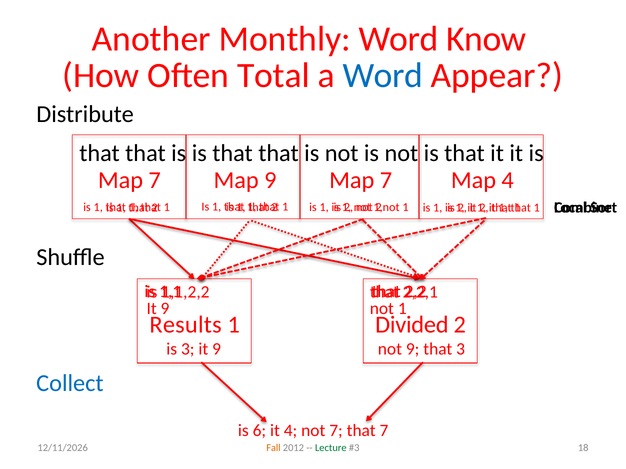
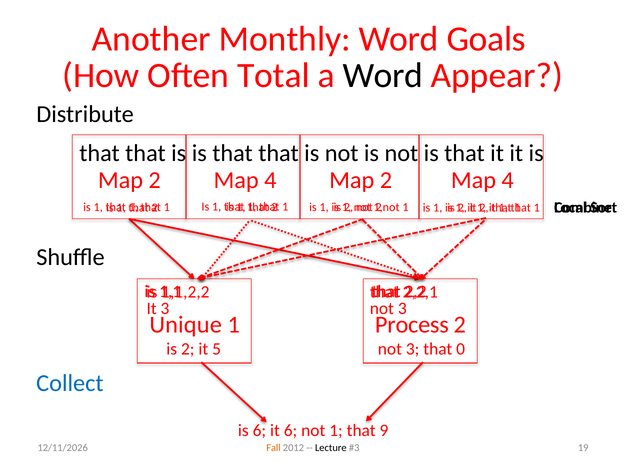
Know: Know -> Goals
Word at (383, 76) colour: blue -> black
7 at (155, 181): 7 -> 2
9 at (270, 181): 9 -> 4
7 at (386, 181): 7 -> 2
9 at (165, 309): 9 -> 3
1 at (402, 309): 1 -> 3
Results: Results -> Unique
Divided: Divided -> Process
3 at (188, 349): 3 -> 2
9 at (217, 349): 9 -> 5
9 at (413, 349): 9 -> 3
that 3: 3 -> 0
it 4: 4 -> 6
not 7: 7 -> 1
that 7: 7 -> 9
Lecture colour: green -> black
18: 18 -> 19
